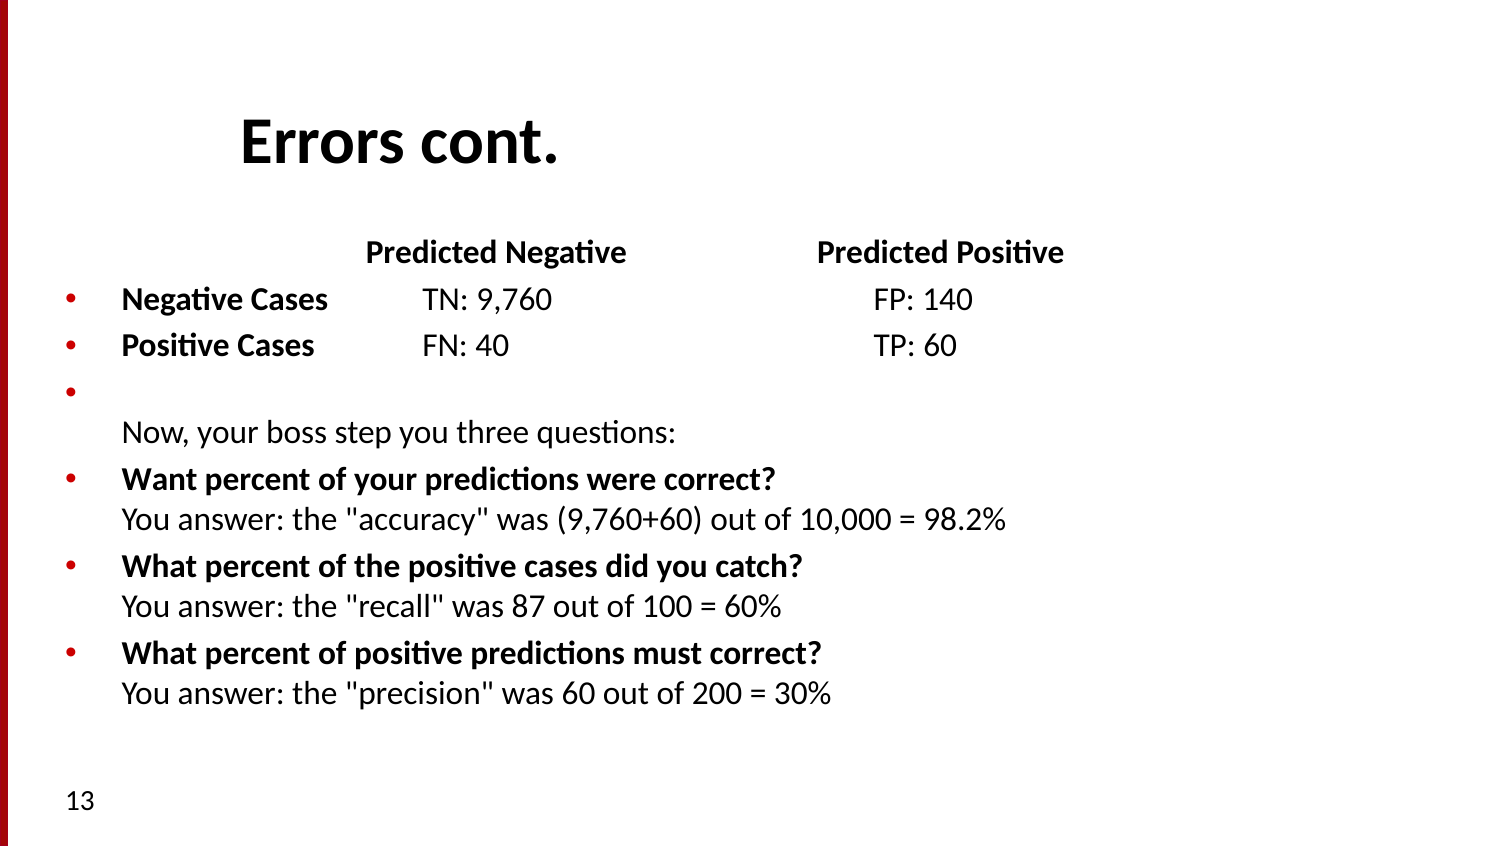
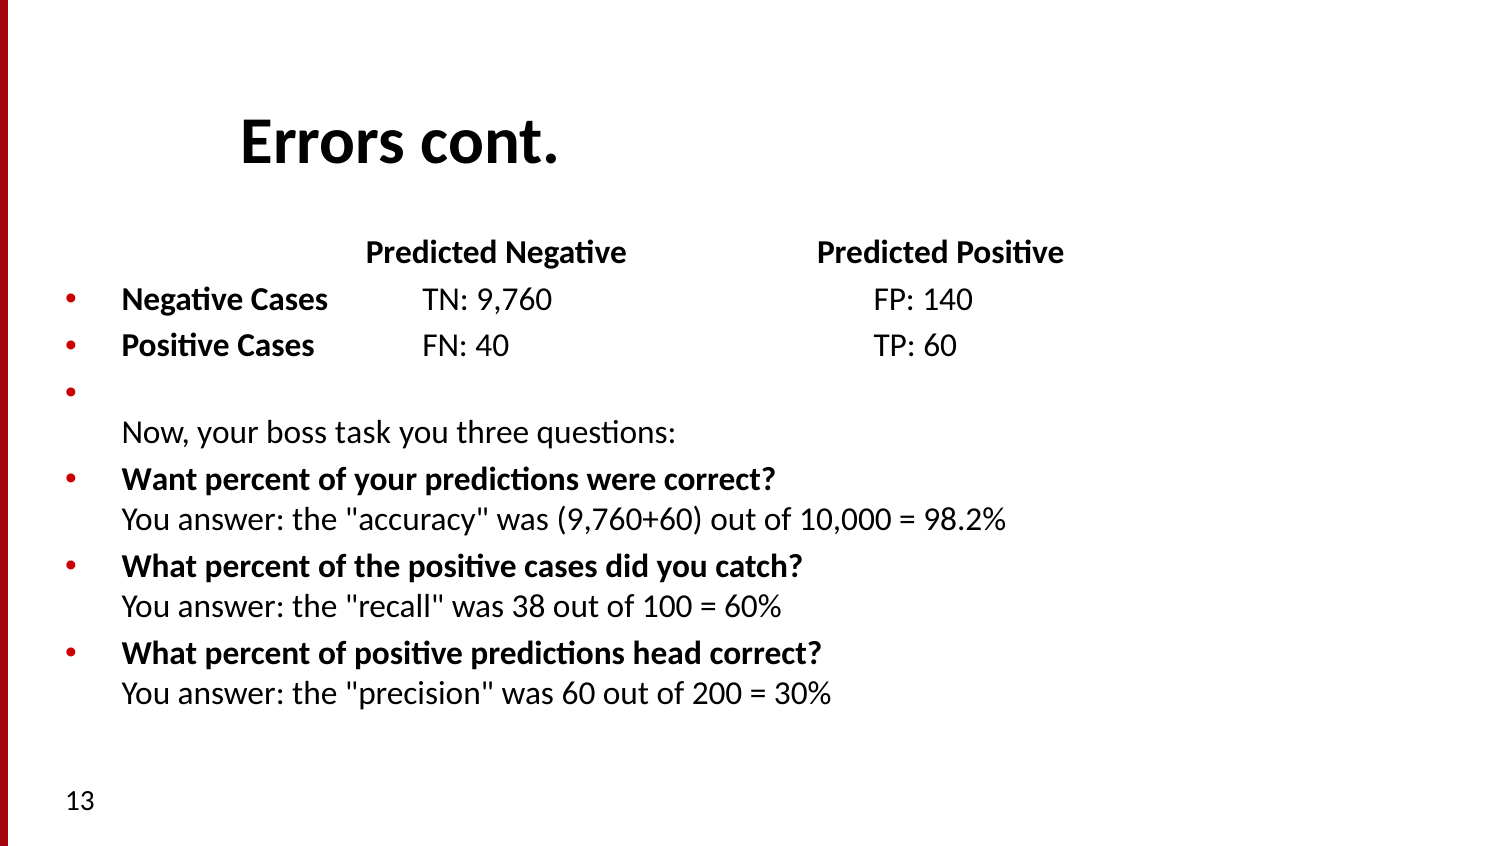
step: step -> task
87: 87 -> 38
must: must -> head
